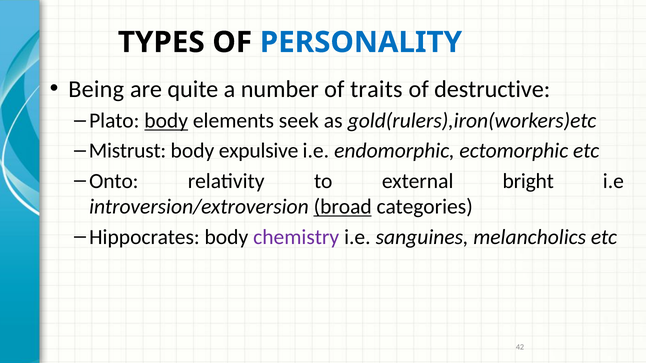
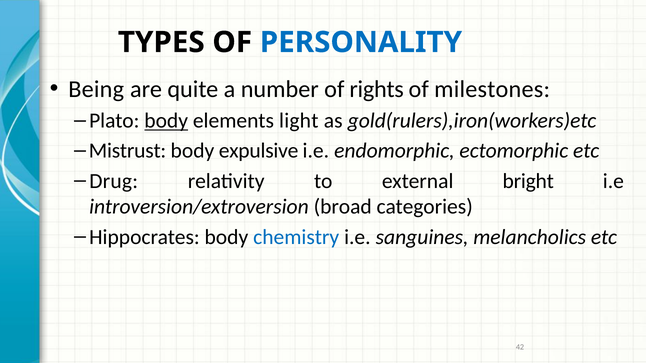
traits: traits -> rights
destructive: destructive -> milestones
seek: seek -> light
Onto: Onto -> Drug
broad underline: present -> none
chemistry colour: purple -> blue
